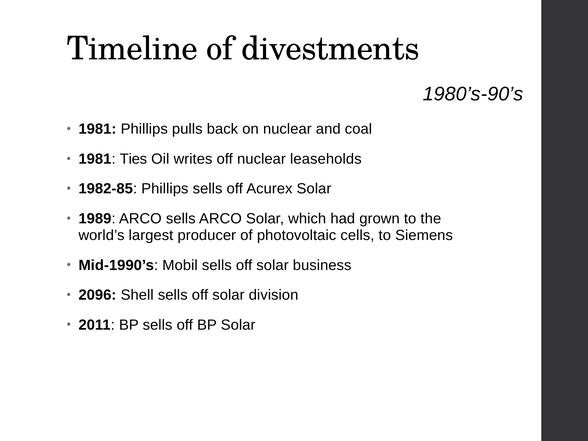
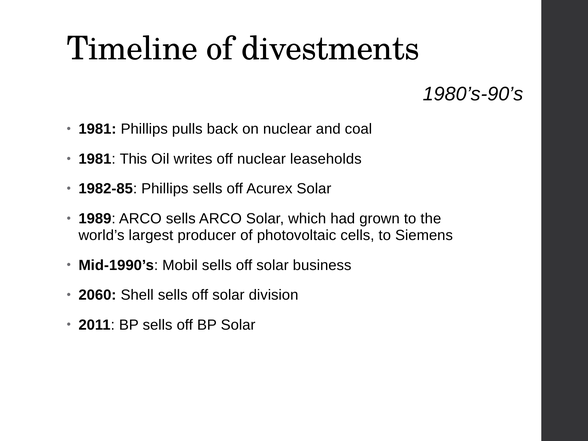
Ties: Ties -> This
2096: 2096 -> 2060
